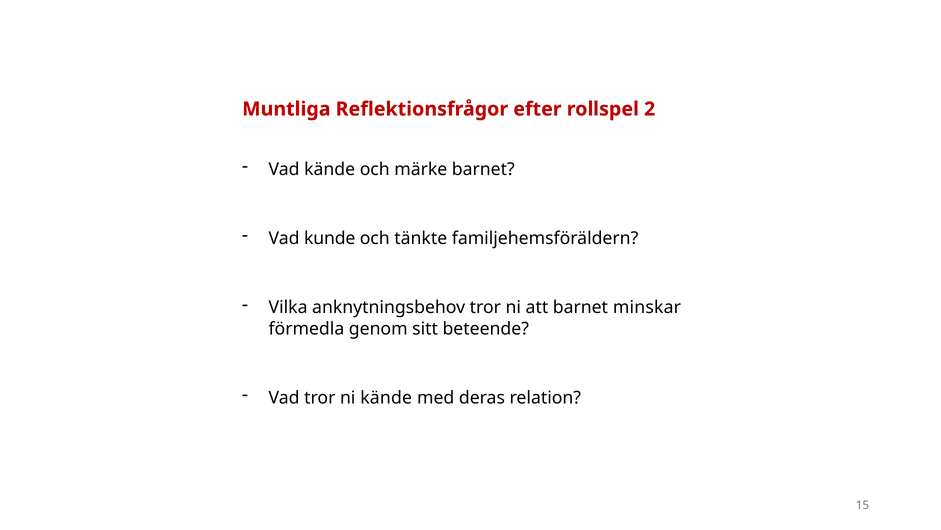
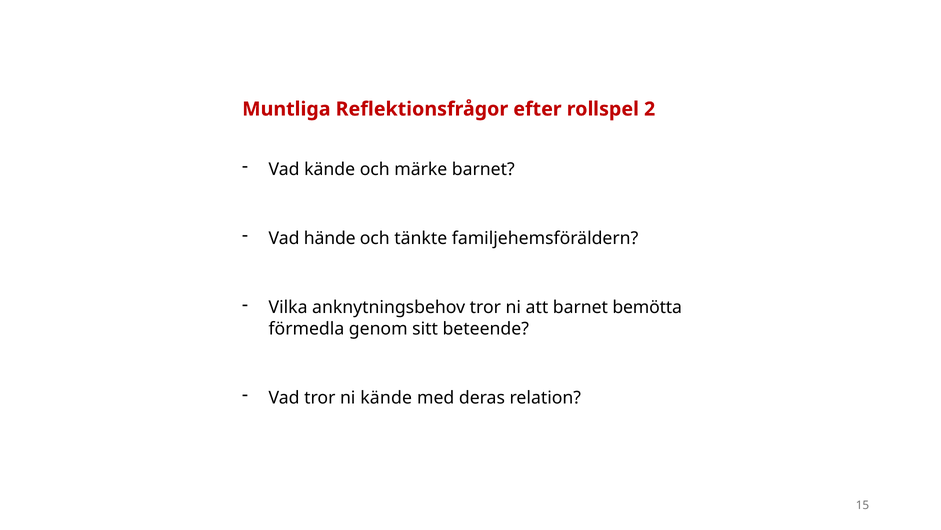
kunde: kunde -> hände
minskar: minskar -> bemötta
